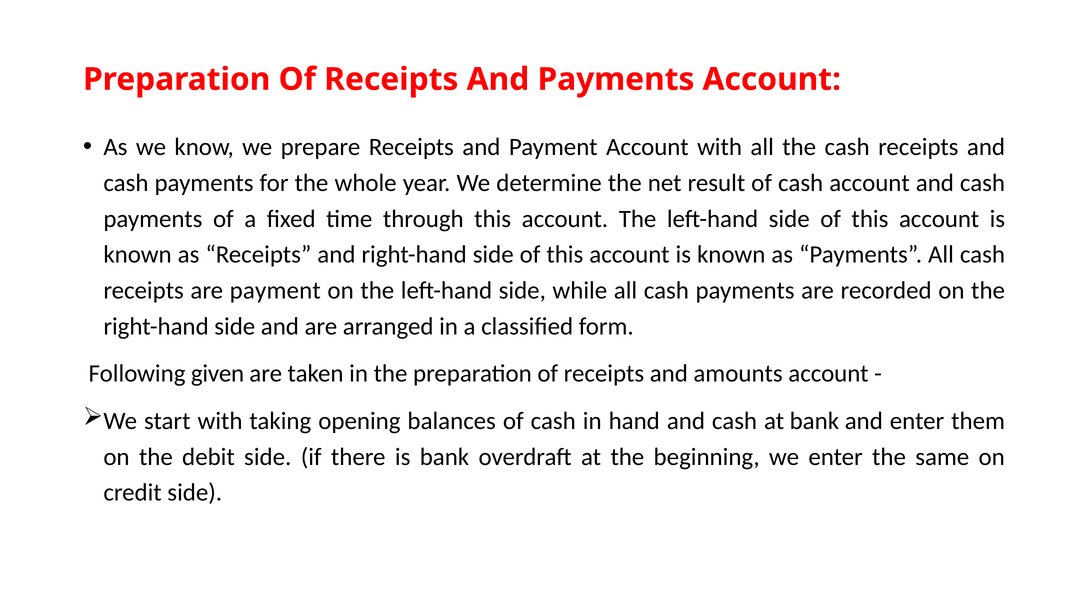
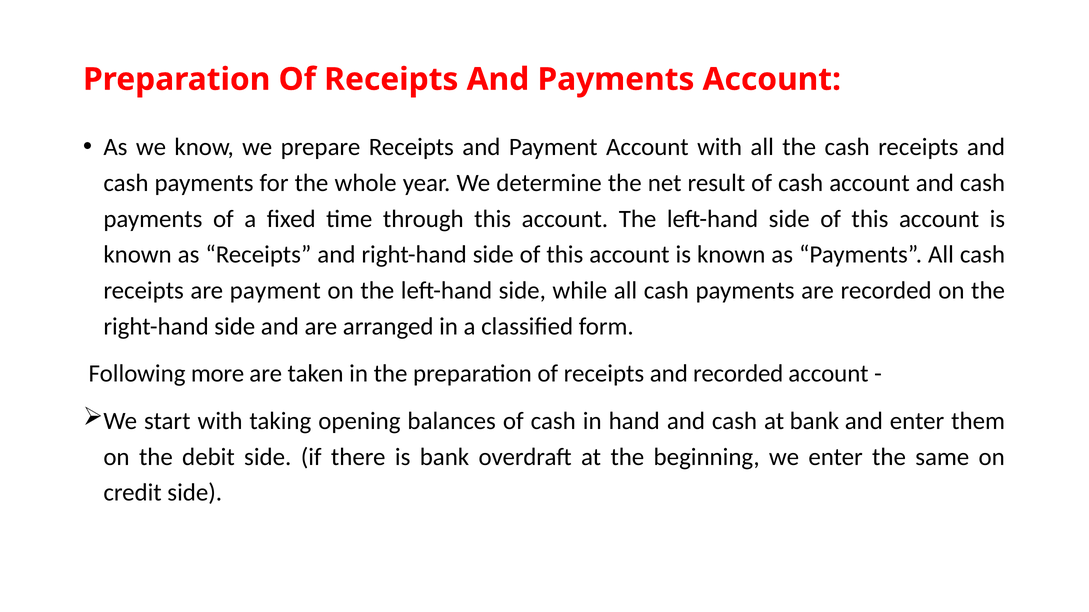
given: given -> more
and amounts: amounts -> recorded
